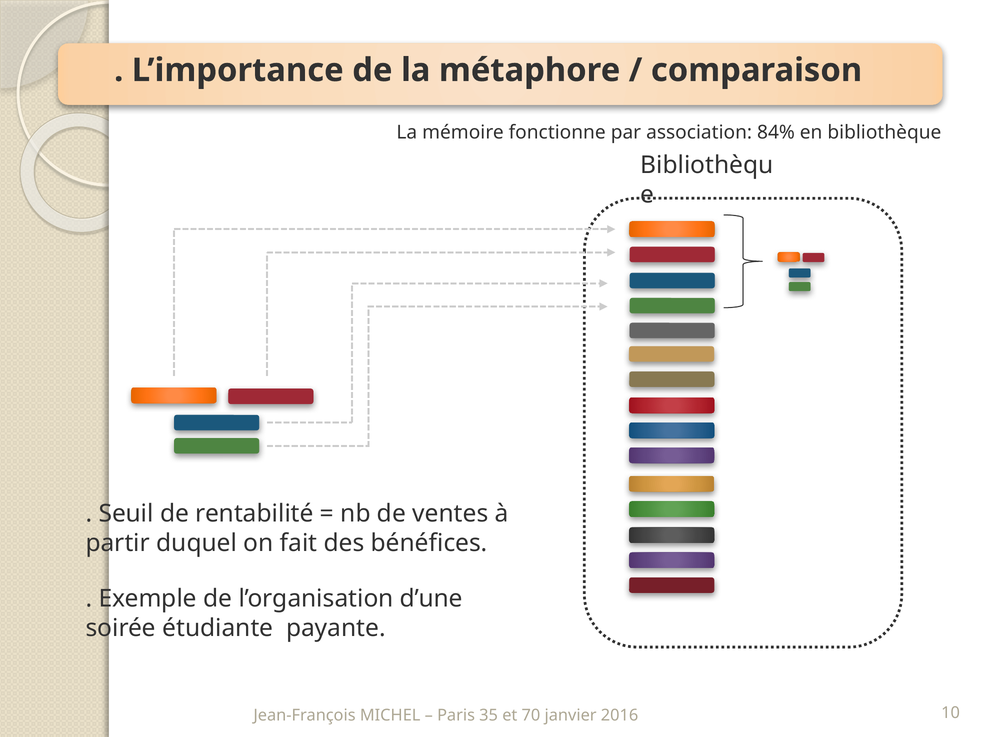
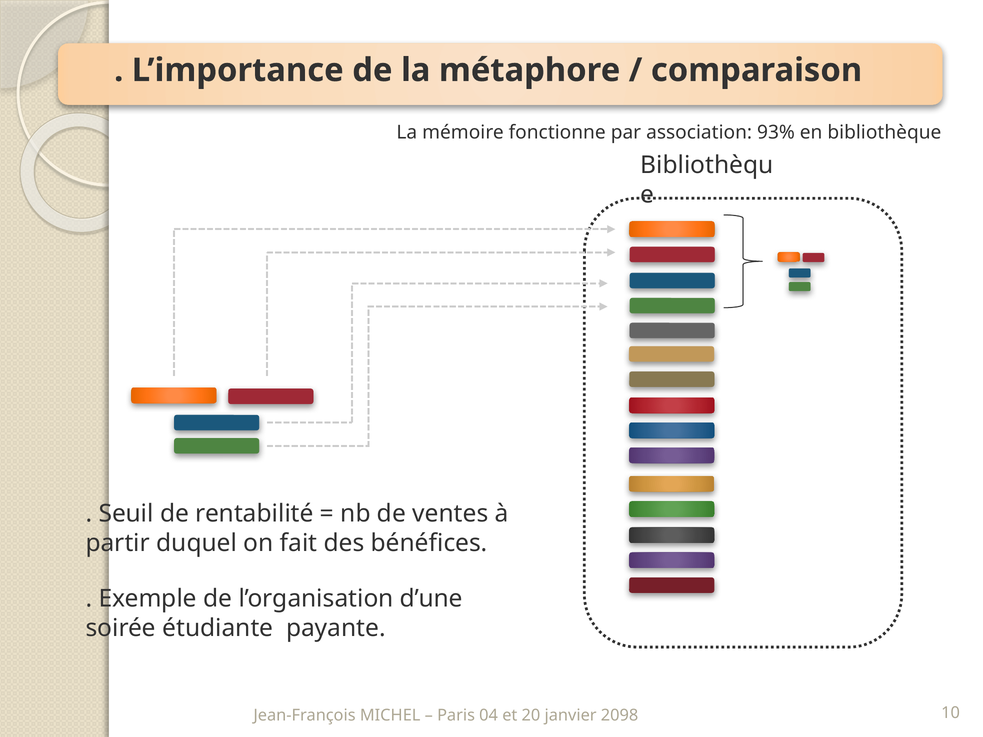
84%: 84% -> 93%
35: 35 -> 04
70: 70 -> 20
2016: 2016 -> 2098
